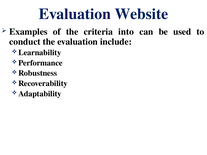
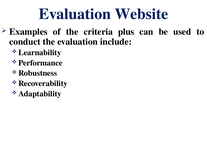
into: into -> plus
